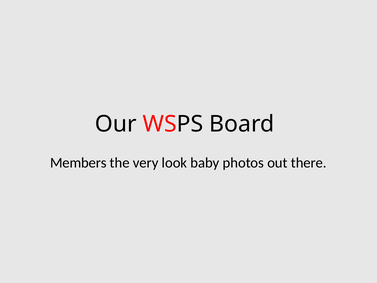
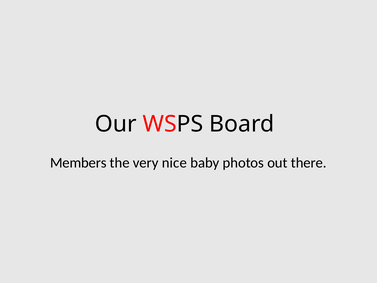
look: look -> nice
